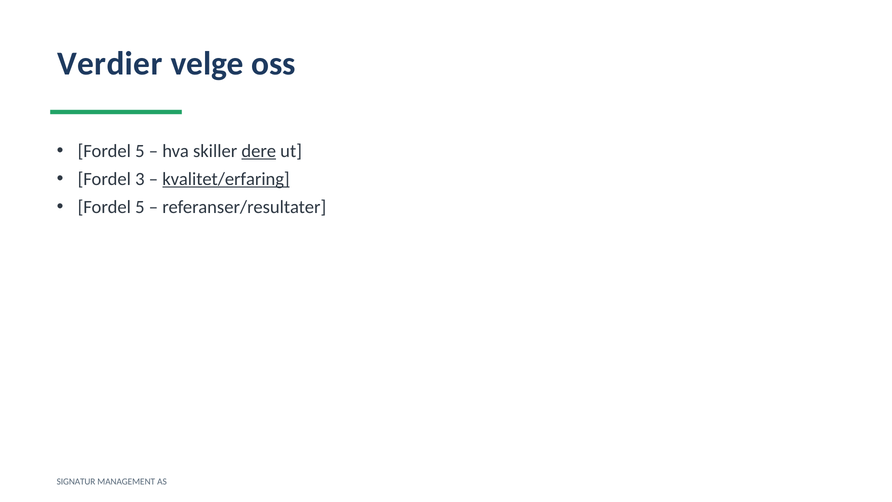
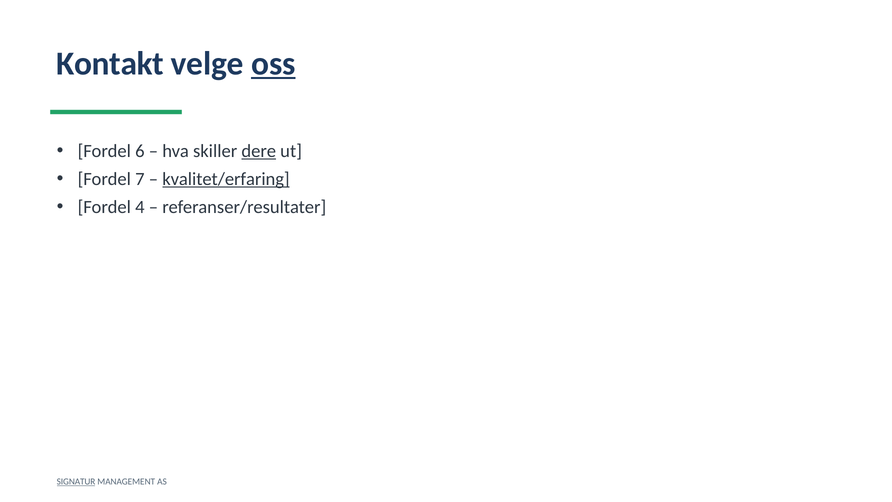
Verdier: Verdier -> Kontakt
oss underline: none -> present
5 at (140, 151): 5 -> 6
3: 3 -> 7
5 at (140, 207): 5 -> 4
SIGNATUR underline: none -> present
